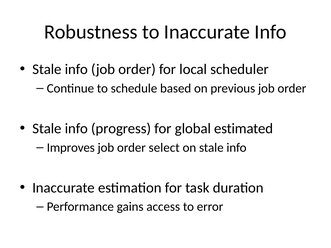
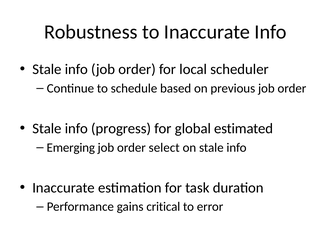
Improves: Improves -> Emerging
access: access -> critical
